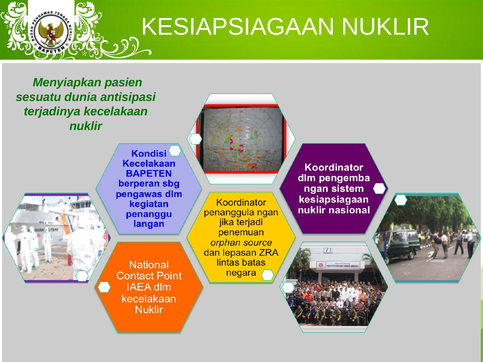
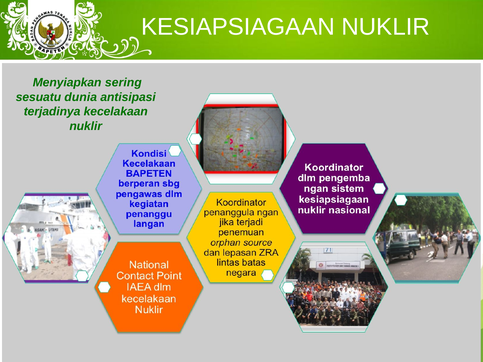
pasien: pasien -> sering
